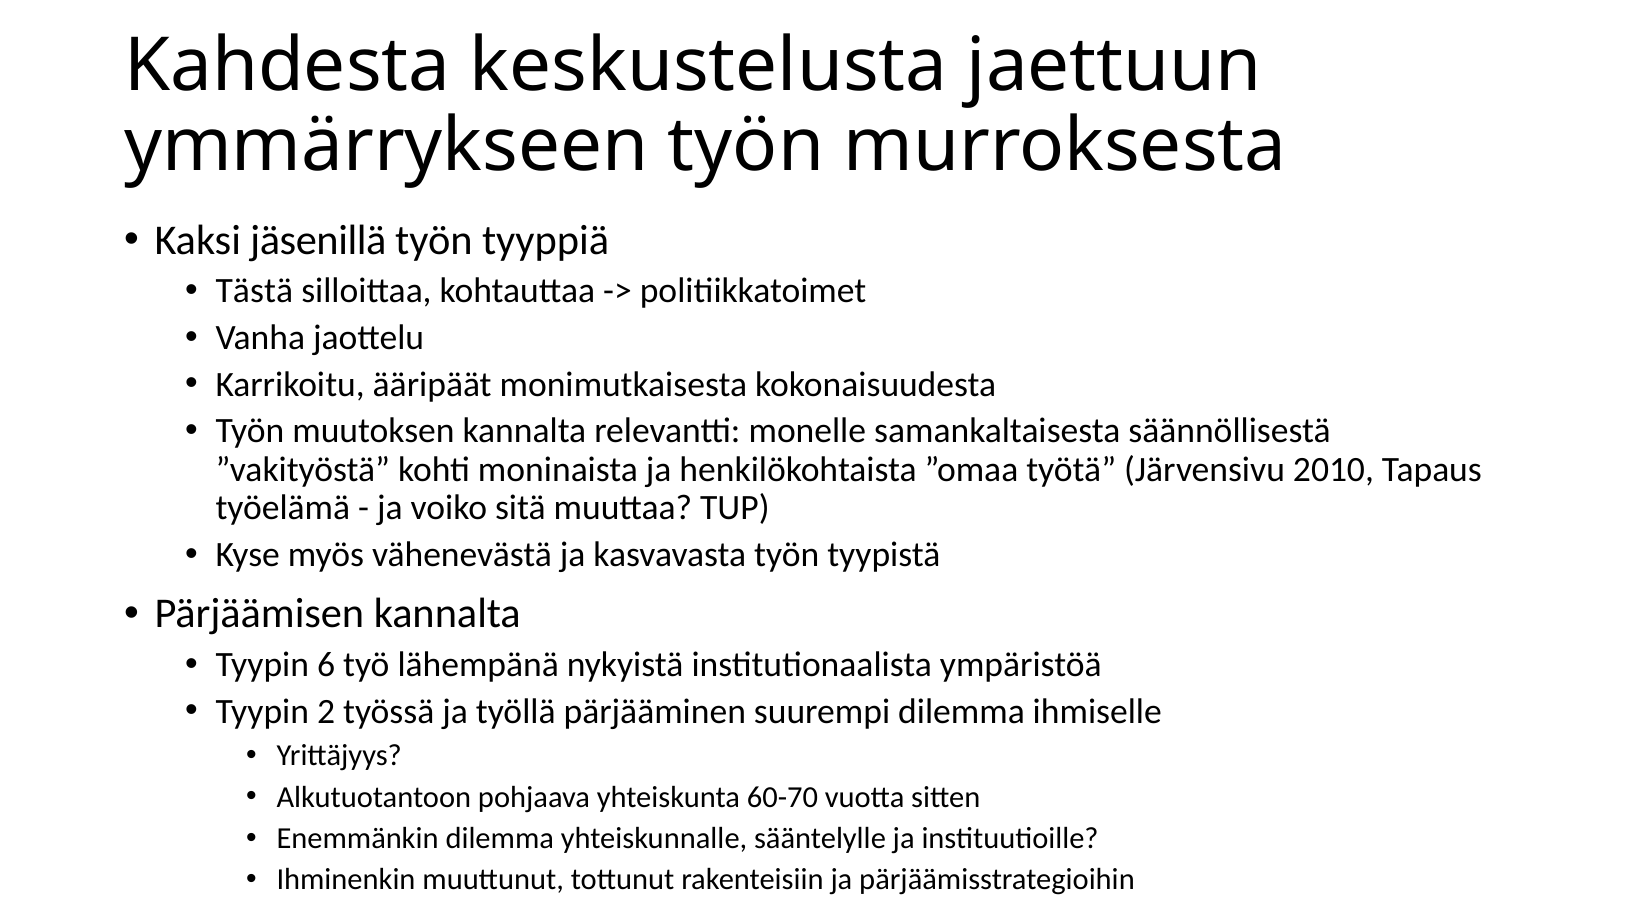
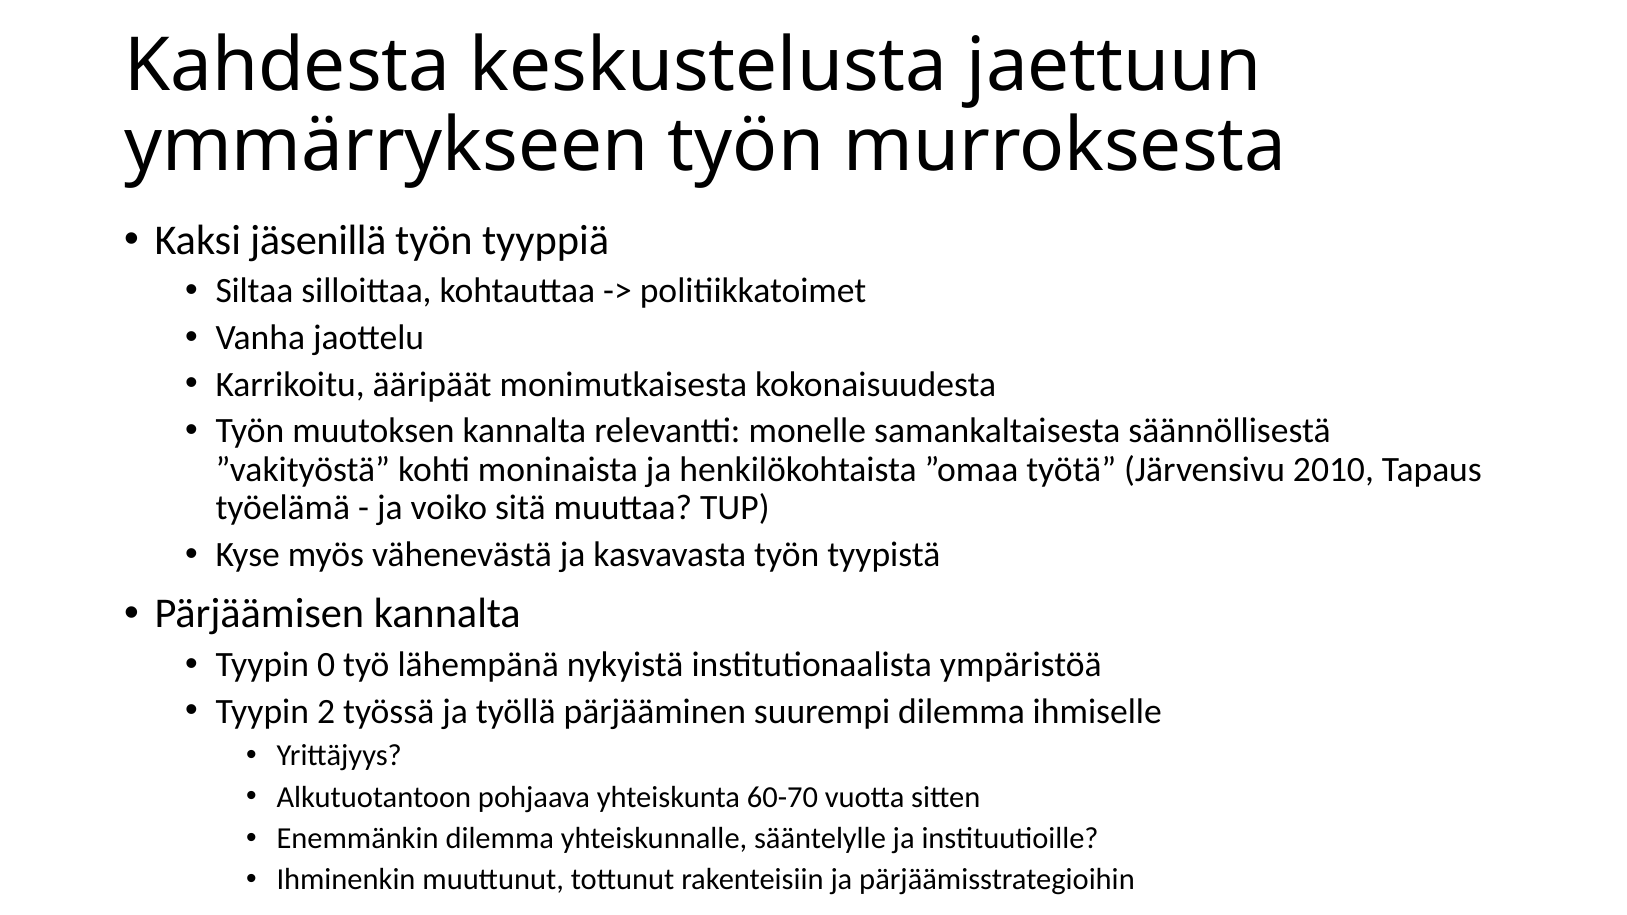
Tästä: Tästä -> Siltaa
6: 6 -> 0
